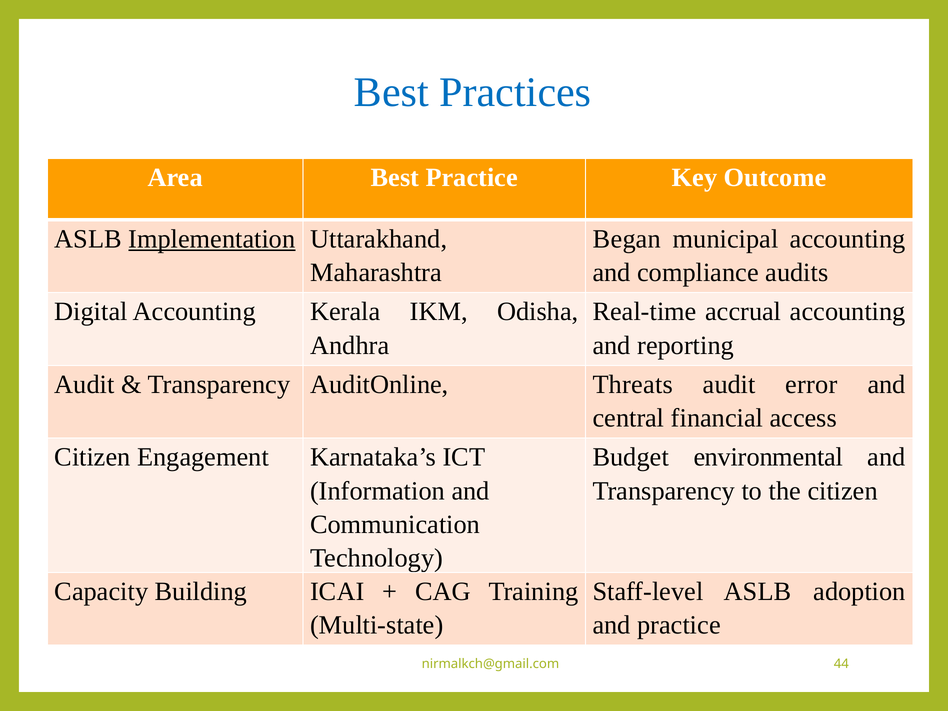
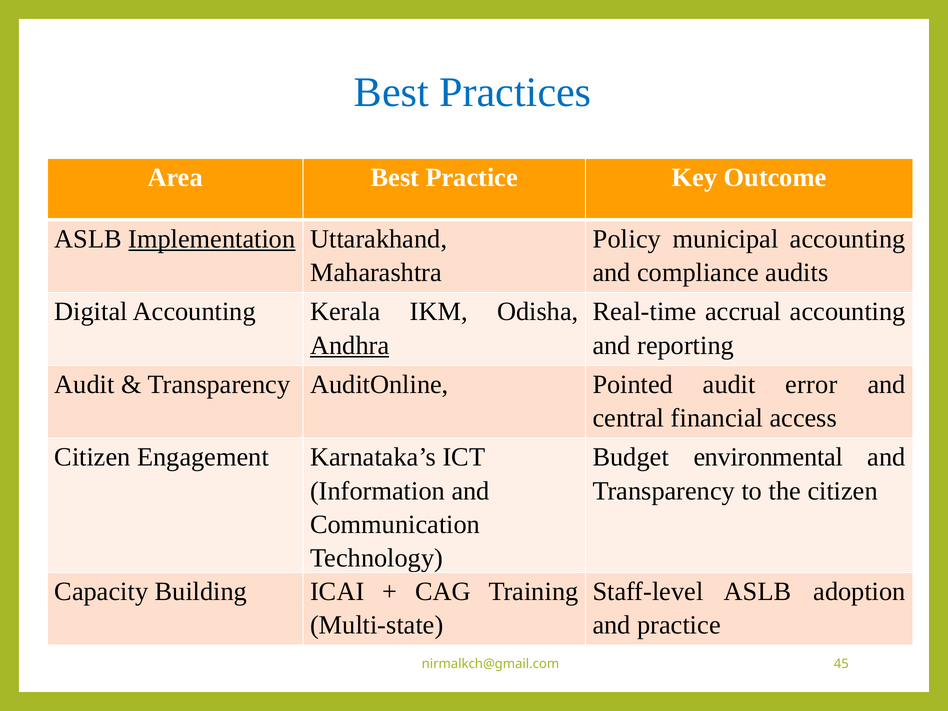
Began: Began -> Policy
Andhra underline: none -> present
Threats: Threats -> Pointed
44: 44 -> 45
